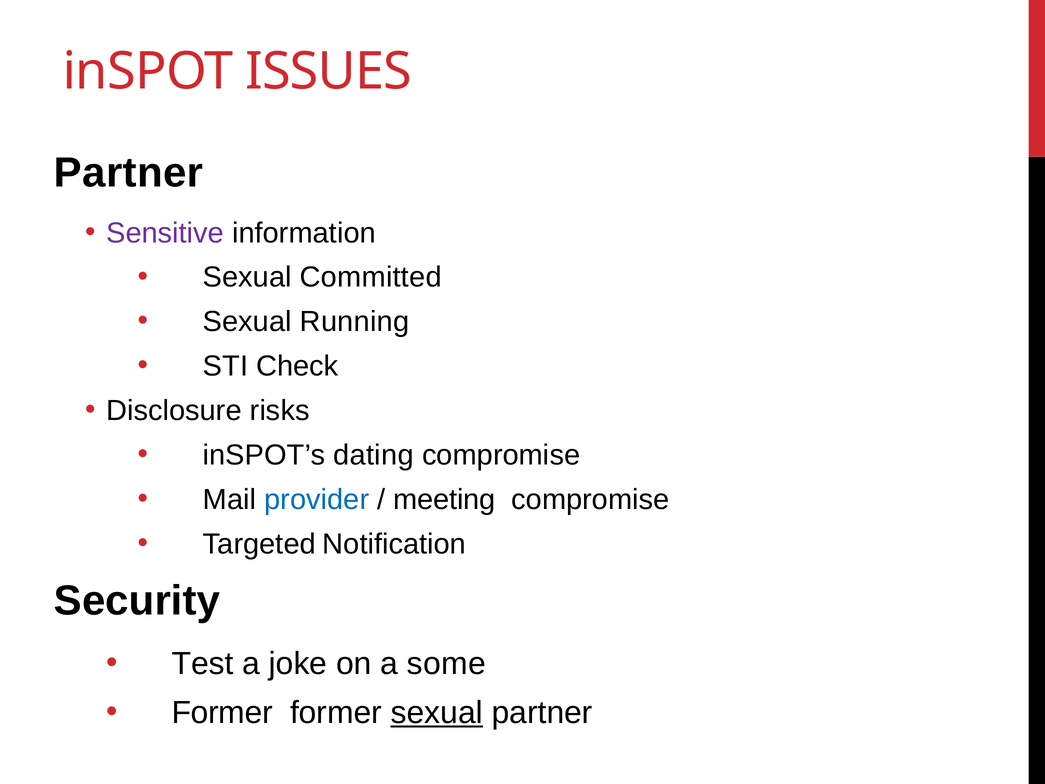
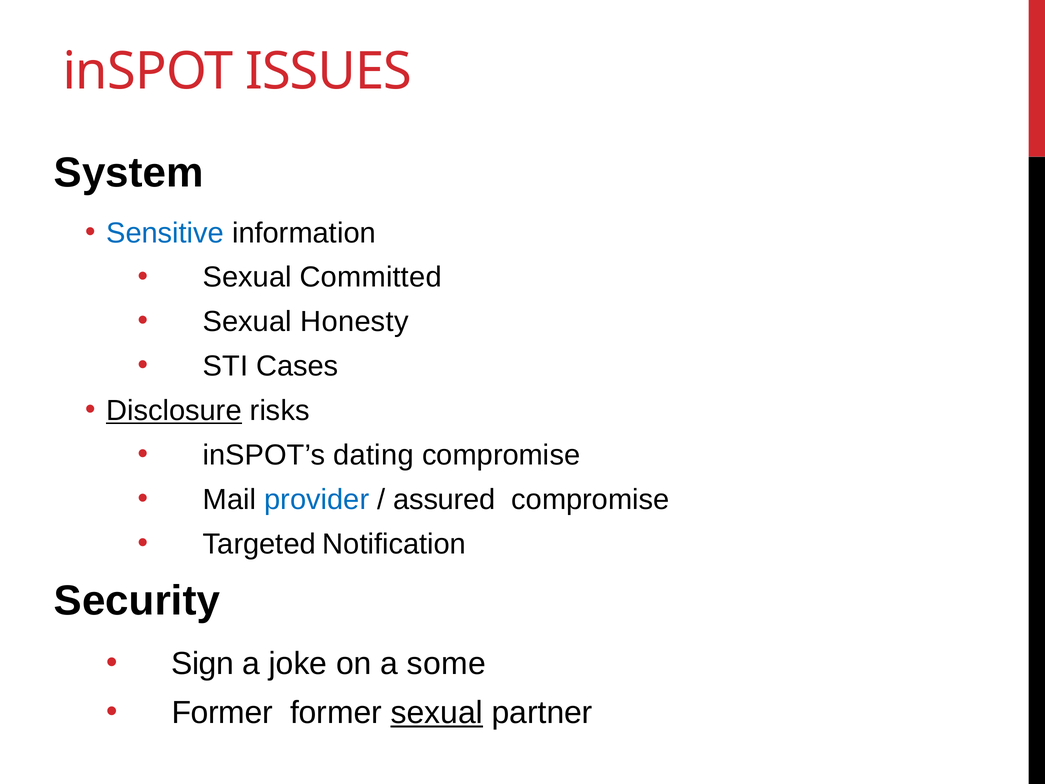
Partner at (129, 173): Partner -> System
Sensitive colour: purple -> blue
Running: Running -> Honesty
Check: Check -> Cases
Disclosure underline: none -> present
meeting: meeting -> assured
Test: Test -> Sign
